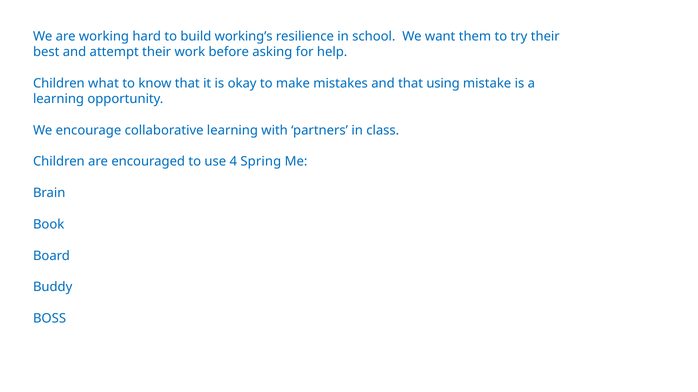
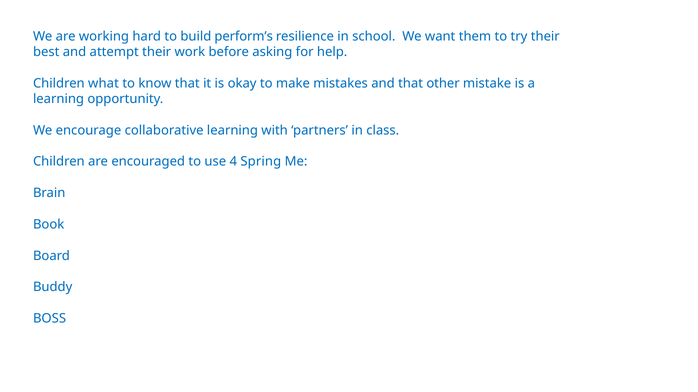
working’s: working’s -> perform’s
using: using -> other
